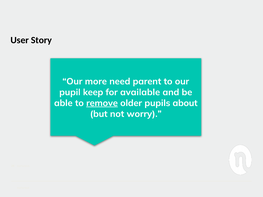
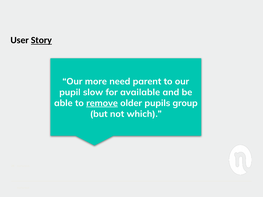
Story underline: none -> present
keep: keep -> slow
about: about -> group
worry: worry -> which
